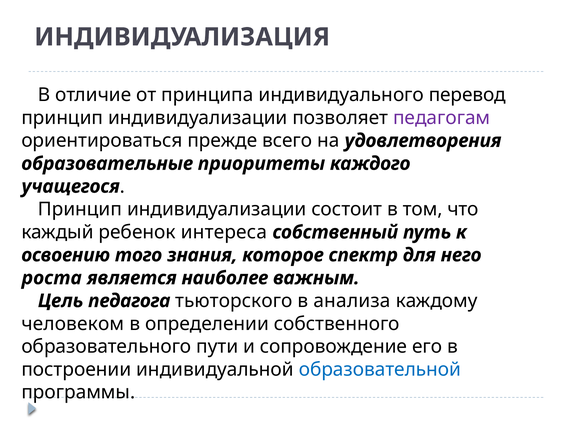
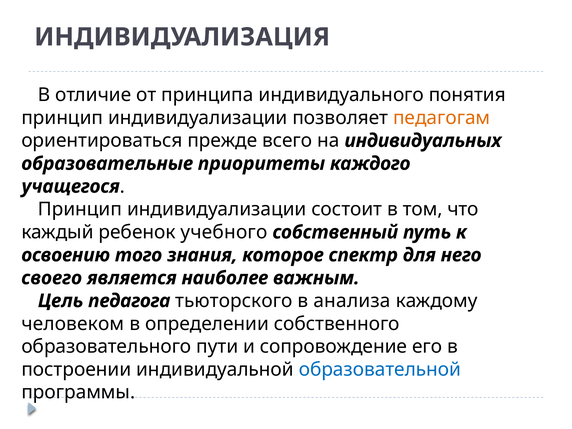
перевод: перевод -> понятия
педагогам colour: purple -> orange
удовлетворения: удовлетворения -> индивидуальных
интереса: интереса -> учебного
роста: роста -> своего
